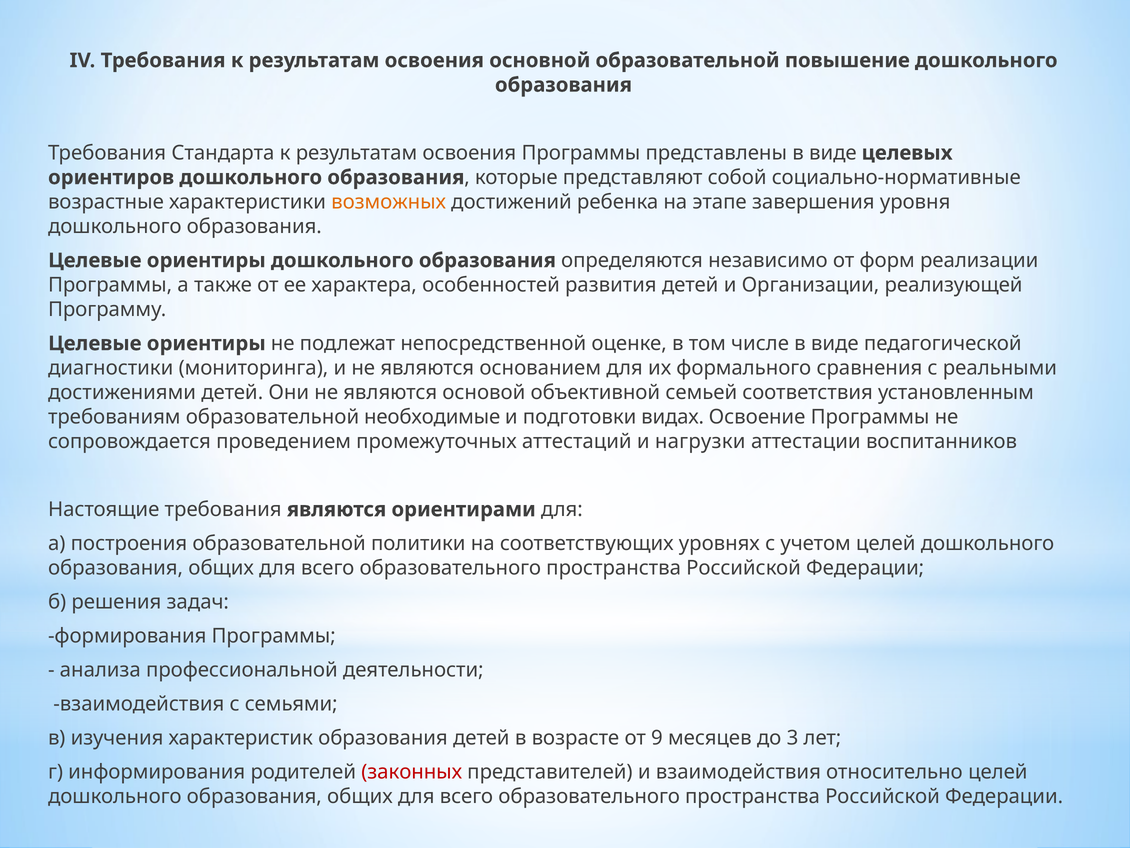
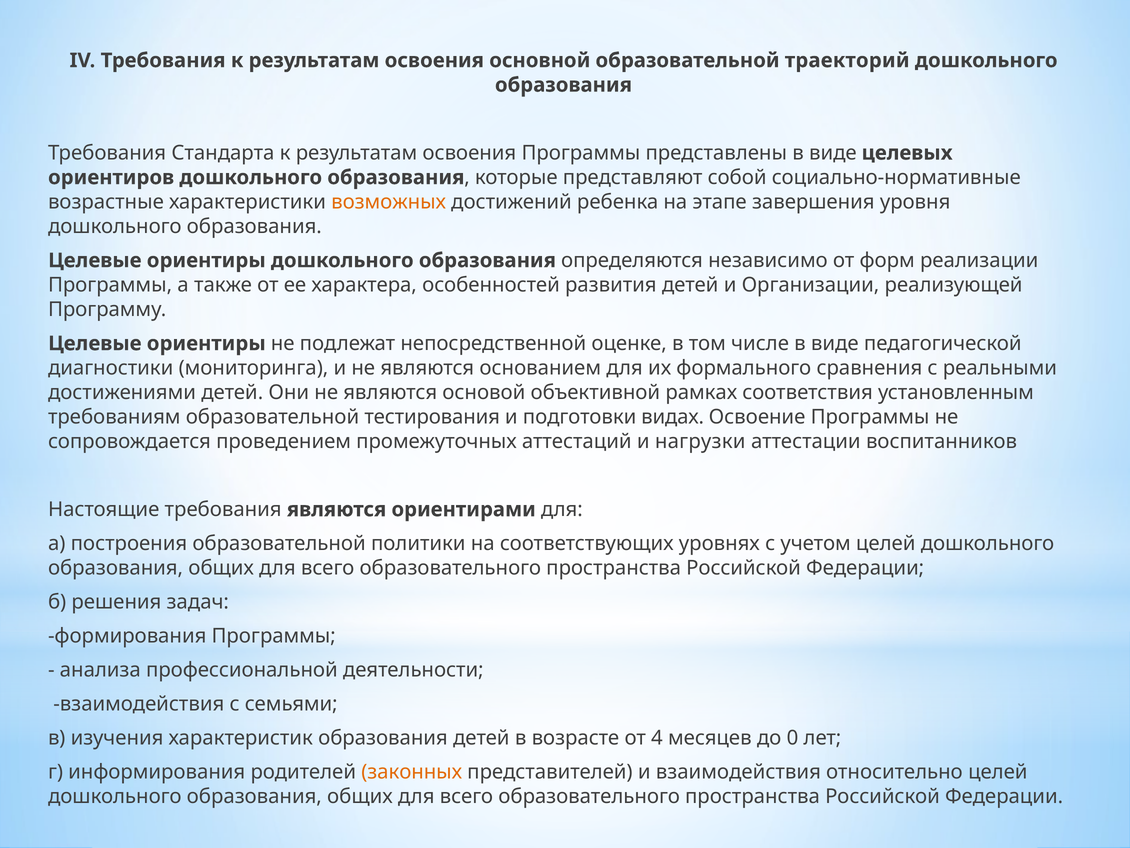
повышение: повышение -> траекторий
семьей: семьей -> рамках
необходимые: необходимые -> тестирования
9: 9 -> 4
3: 3 -> 0
законных colour: red -> orange
